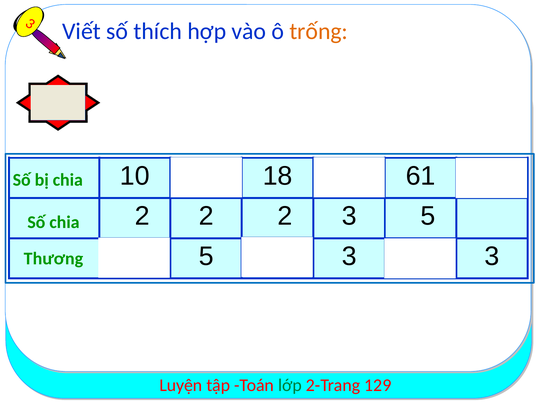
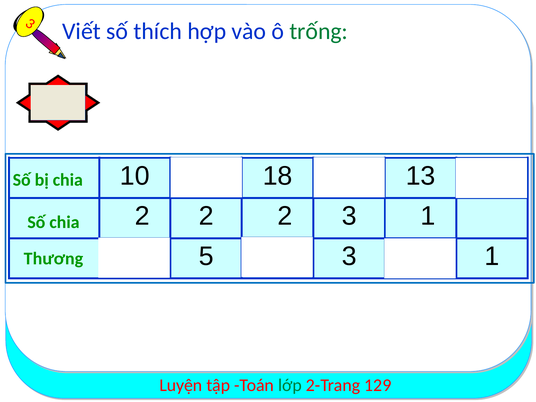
trống colour: orange -> green
61: 61 -> 13
2 3 5: 5 -> 1
5 3 3: 3 -> 1
